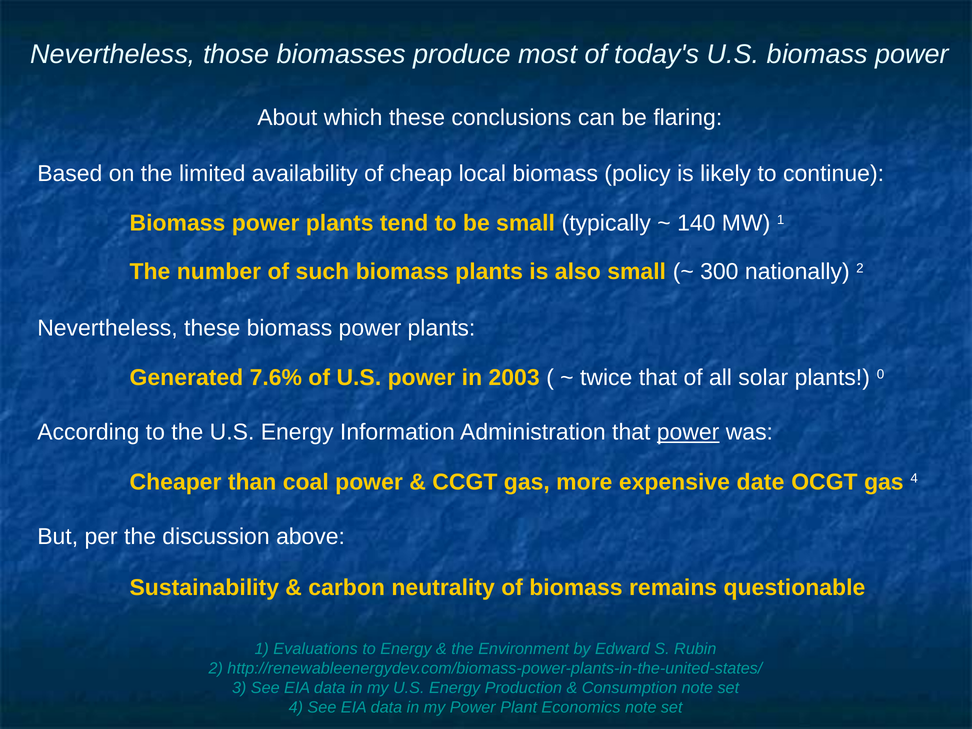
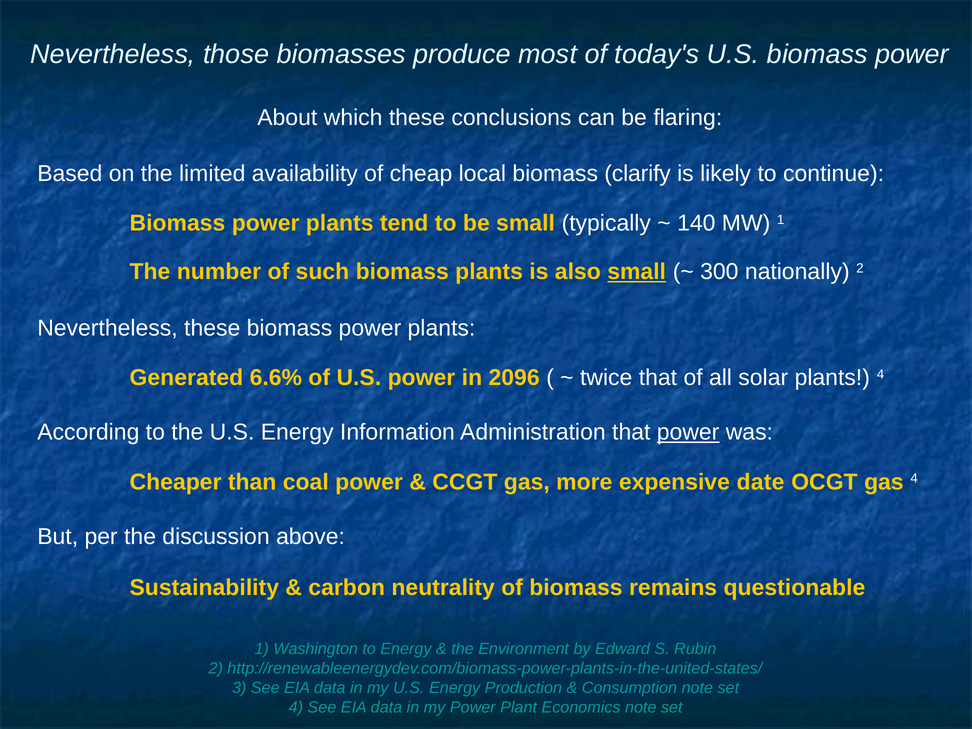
policy: policy -> clarify
small at (637, 272) underline: none -> present
7.6%: 7.6% -> 6.6%
2003: 2003 -> 2096
plants 0: 0 -> 4
Evaluations: Evaluations -> Washington
